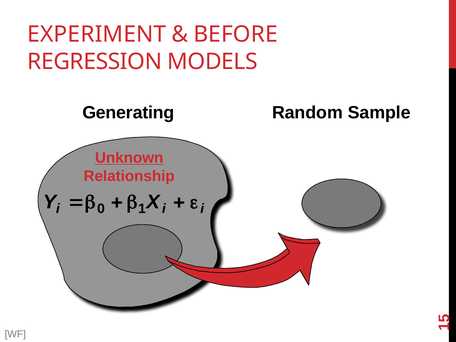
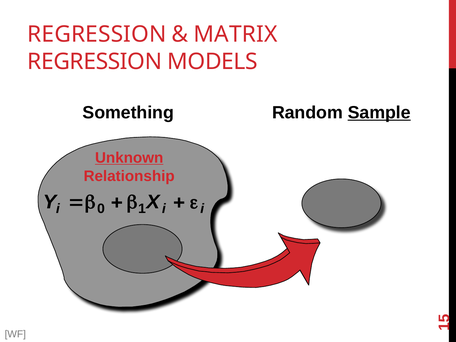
EXPERIMENT at (97, 34): EXPERIMENT -> REGRESSION
BEFORE: BEFORE -> MATRIX
Generating: Generating -> Something
Sample underline: none -> present
